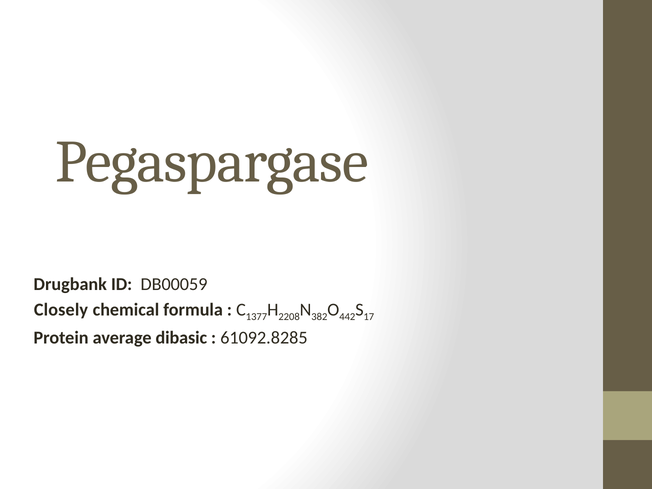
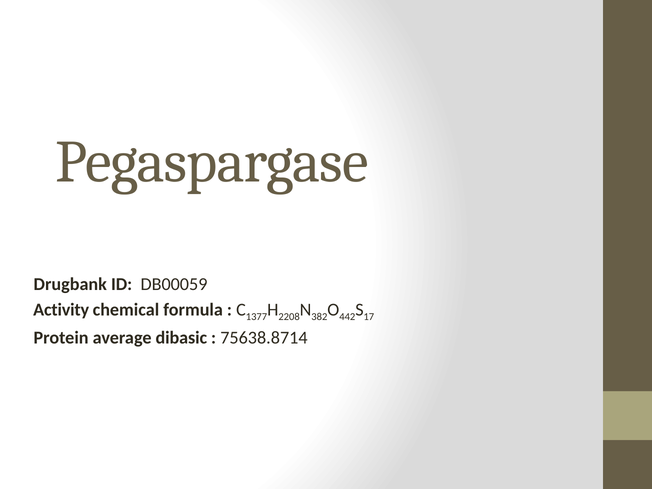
Closely: Closely -> Activity
61092.8285: 61092.8285 -> 75638.8714
